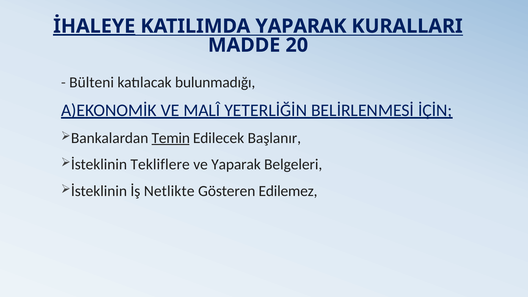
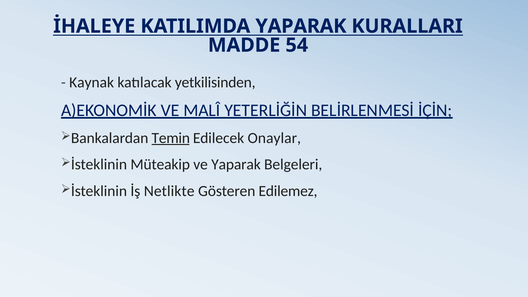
İHALEYE underline: present -> none
20: 20 -> 54
Bülteni: Bülteni -> Kaynak
bulunmadığı: bulunmadığı -> yetkilisinden
Başlanır: Başlanır -> Onaylar
Tekliflere: Tekliflere -> Müteakip
